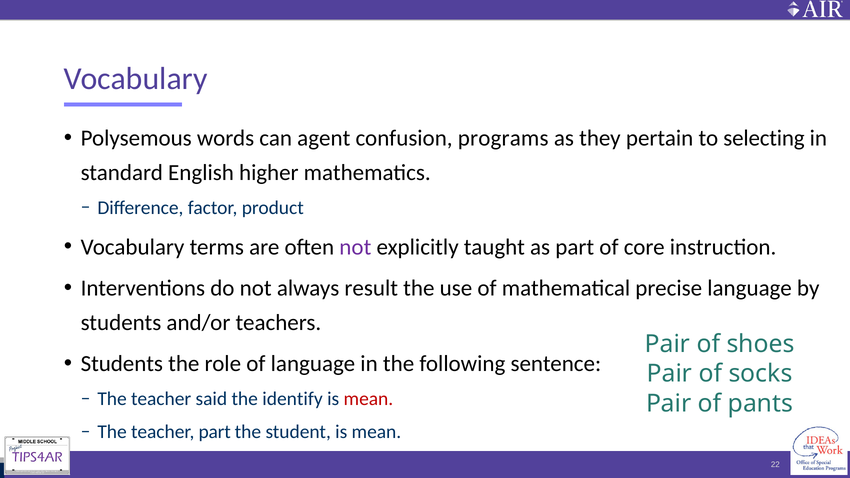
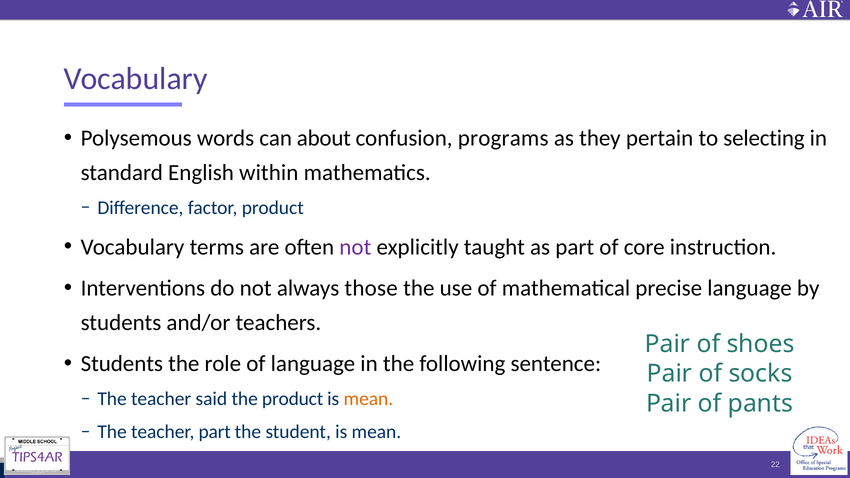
agent: agent -> about
higher: higher -> within
result: result -> those
the identify: identify -> product
mean at (368, 399) colour: red -> orange
